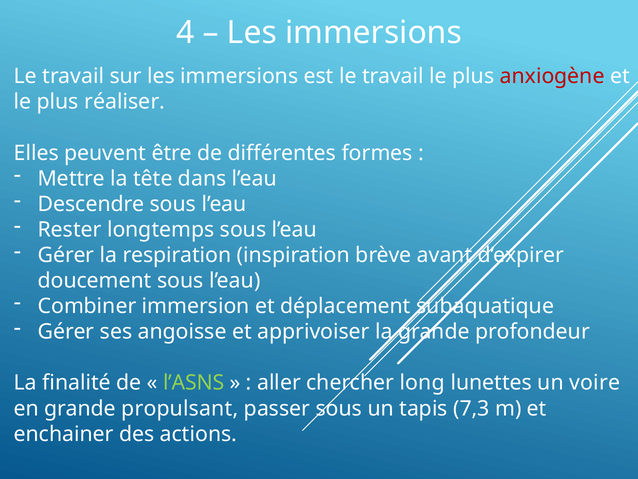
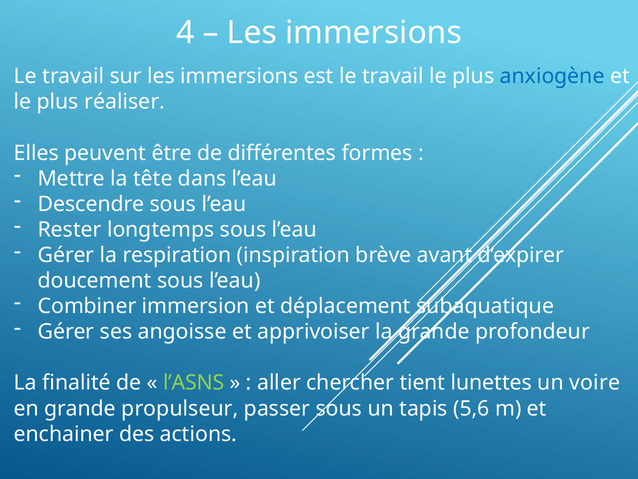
anxiogène colour: red -> blue
long: long -> tient
propulsant: propulsant -> propulseur
7,3: 7,3 -> 5,6
